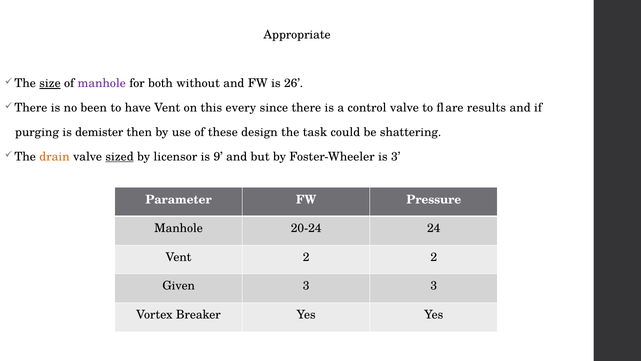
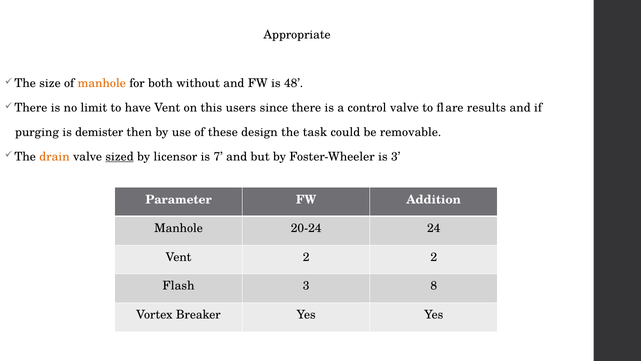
size underline: present -> none
manhole at (102, 83) colour: purple -> orange
26: 26 -> 48
been: been -> limit
every: every -> users
shattering: shattering -> removable
9: 9 -> 7
Pressure: Pressure -> Addition
Given: Given -> Flash
3 3: 3 -> 8
